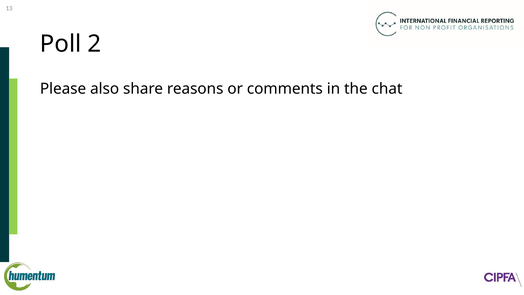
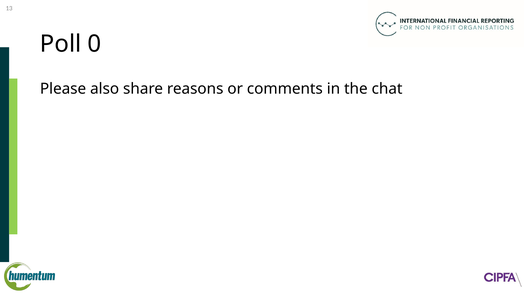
2: 2 -> 0
